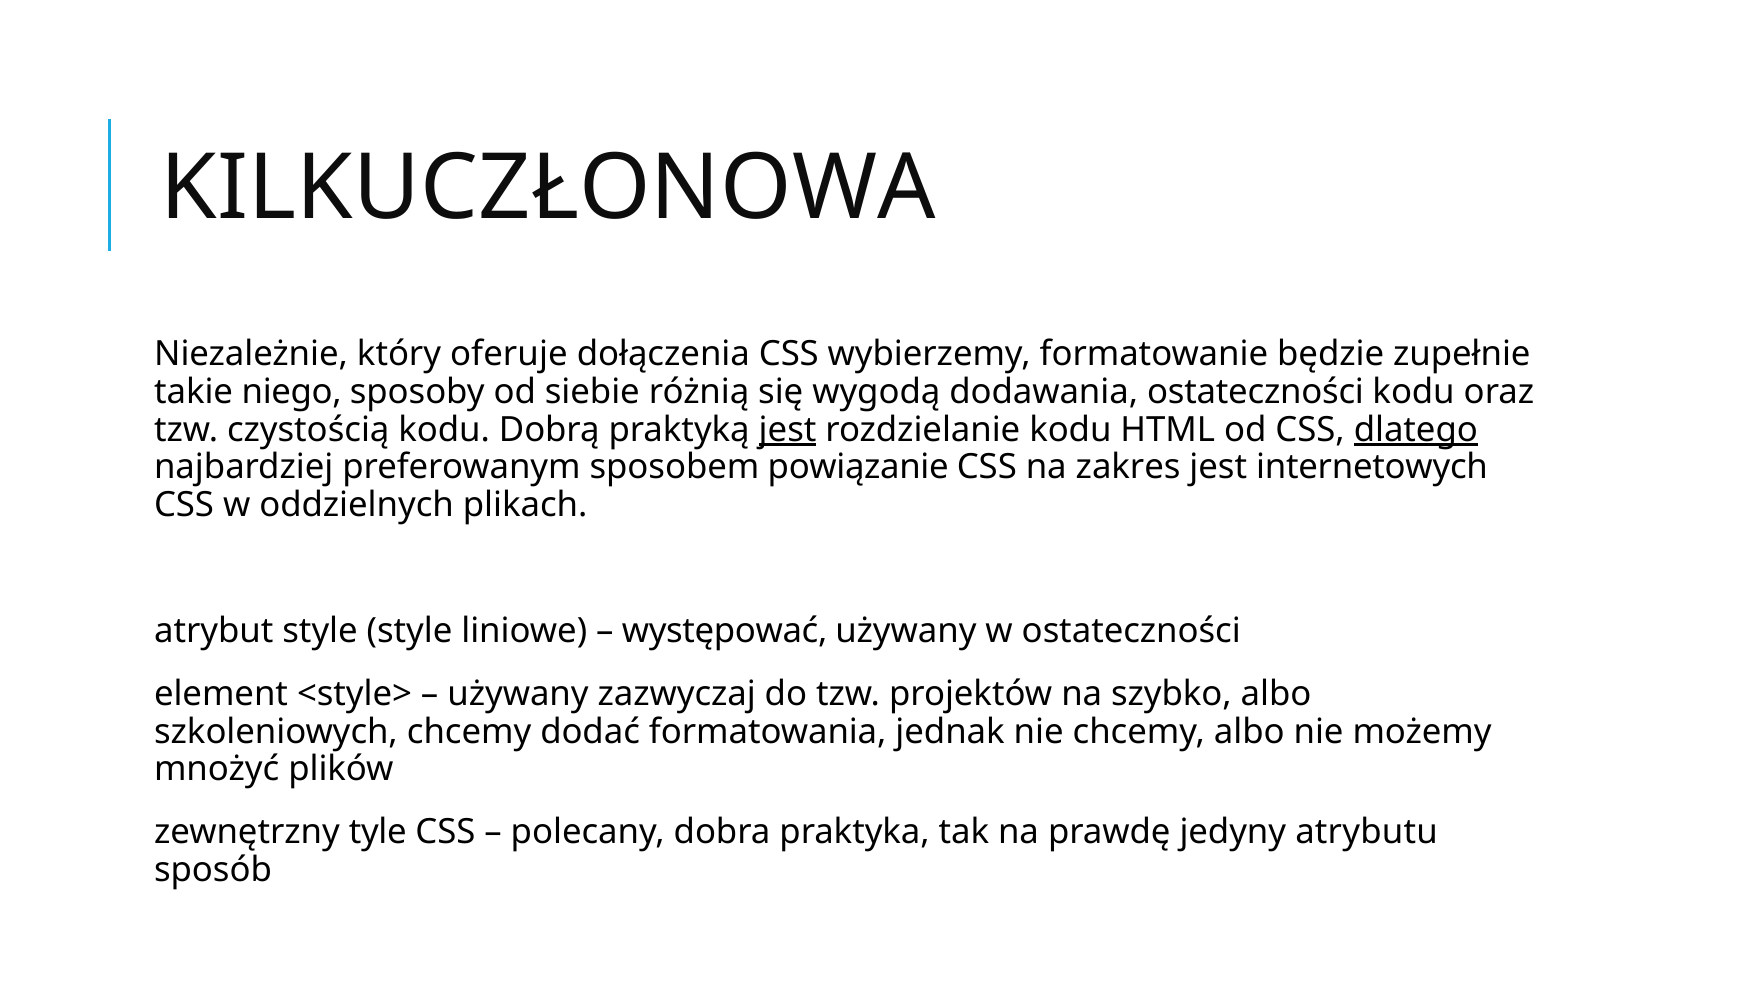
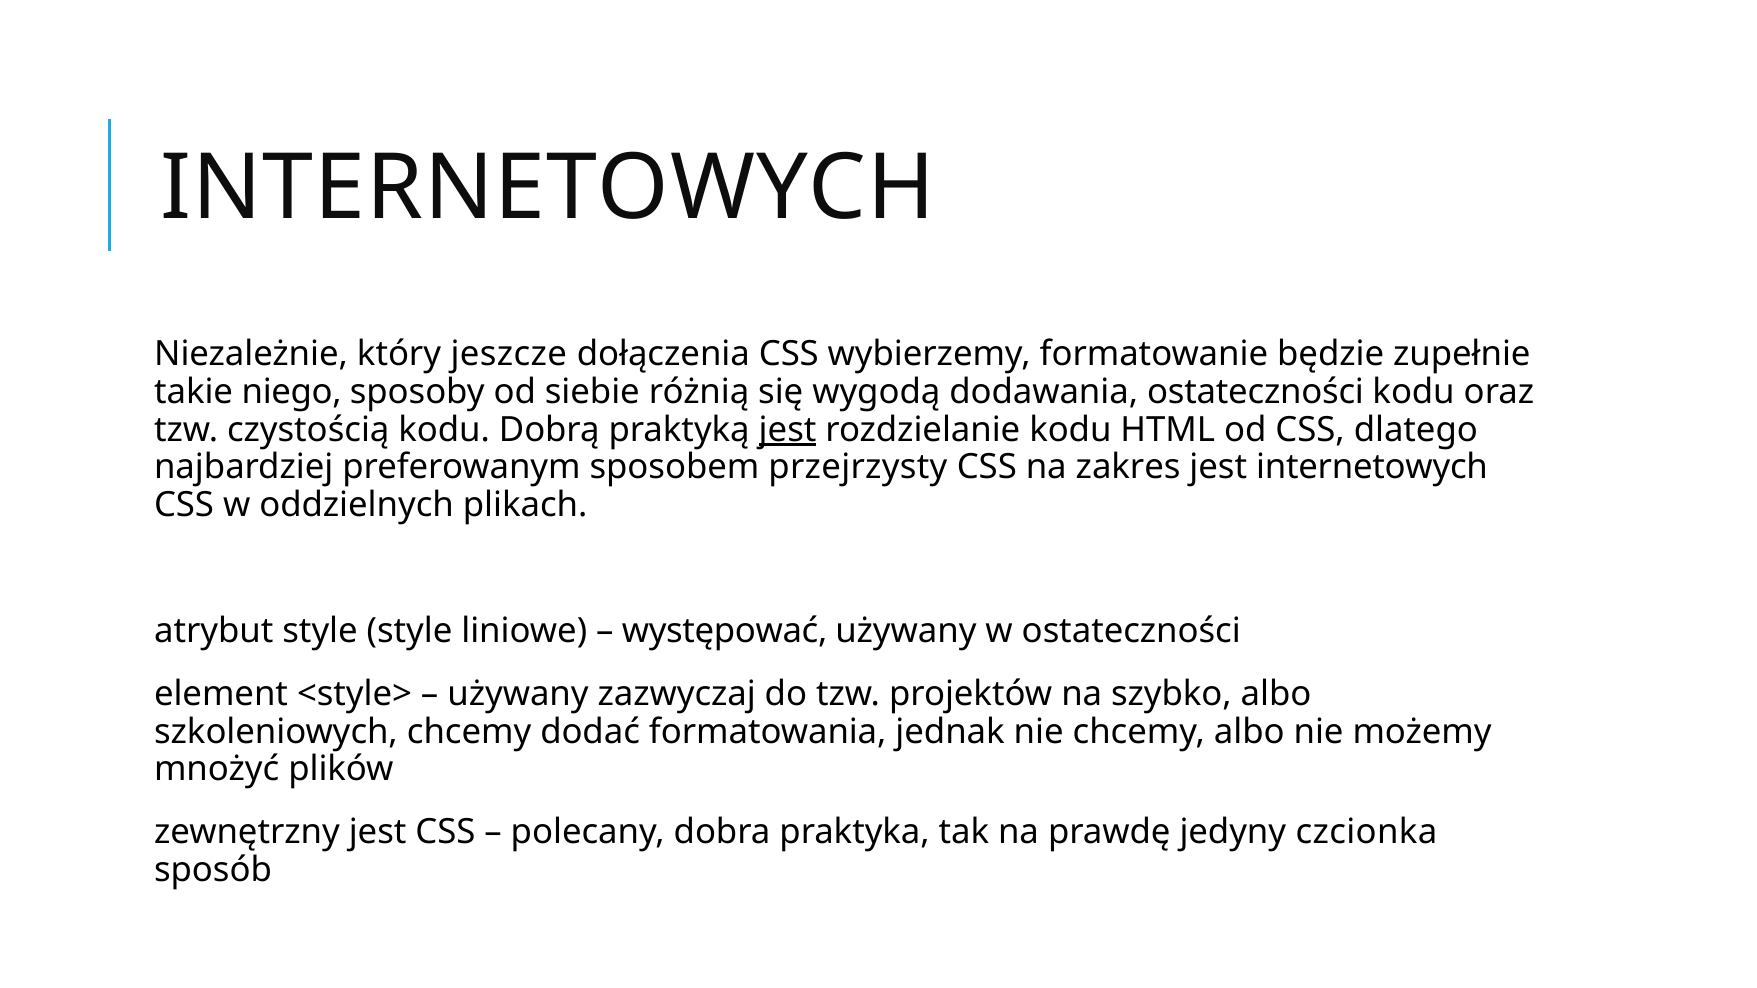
KILKUCZŁONOWA at (548, 189): KILKUCZŁONOWA -> INTERNETOWYCH
oferuje: oferuje -> jeszcze
dlatego underline: present -> none
powiązanie: powiązanie -> przejrzysty
zewnętrzny tyle: tyle -> jest
atrybutu: atrybutu -> czcionka
